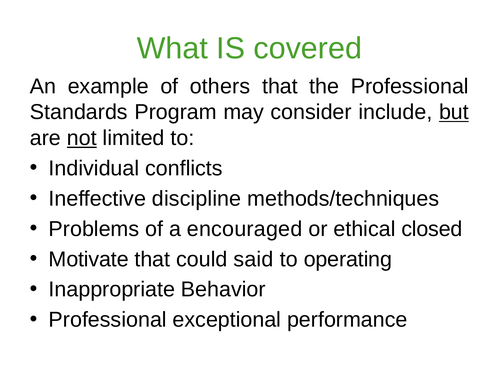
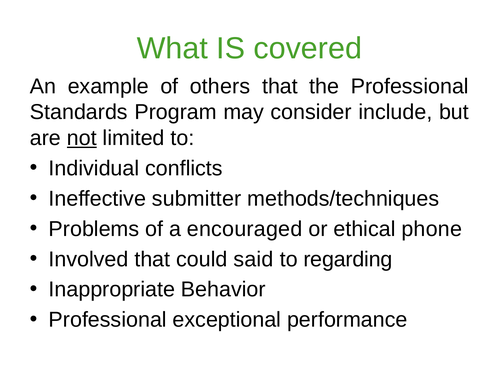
but underline: present -> none
discipline: discipline -> submitter
closed: closed -> phone
Motivate: Motivate -> Involved
operating: operating -> regarding
